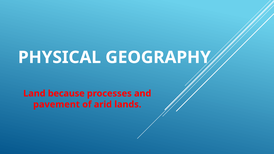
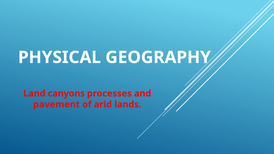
because: because -> canyons
